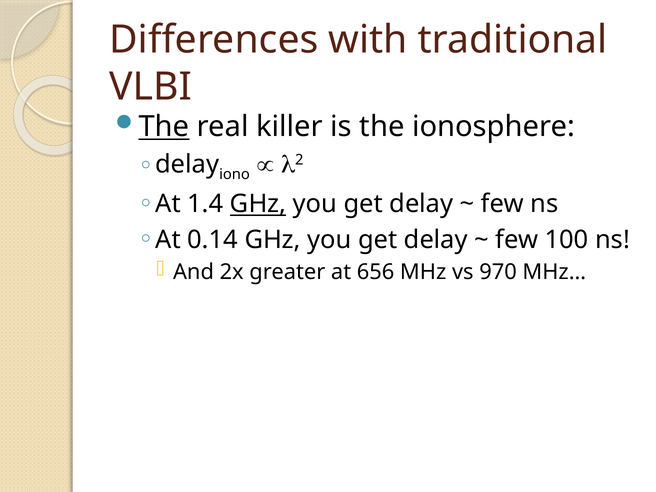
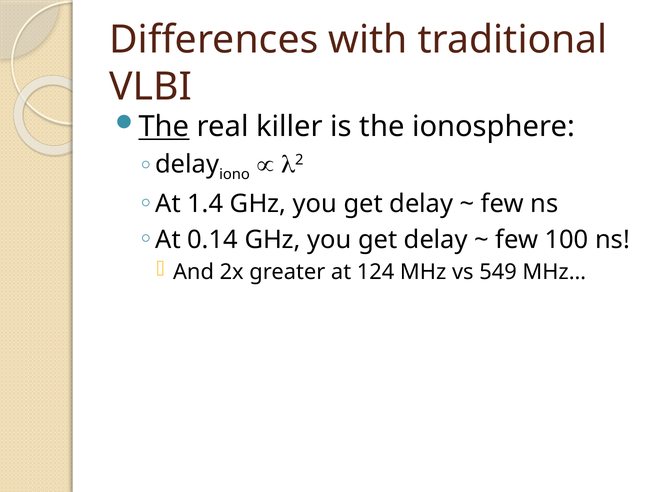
GHz at (258, 204) underline: present -> none
656: 656 -> 124
970: 970 -> 549
